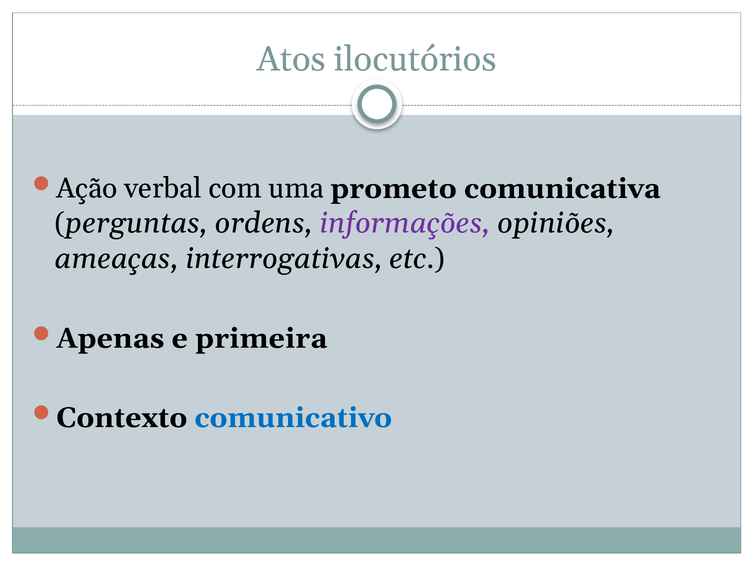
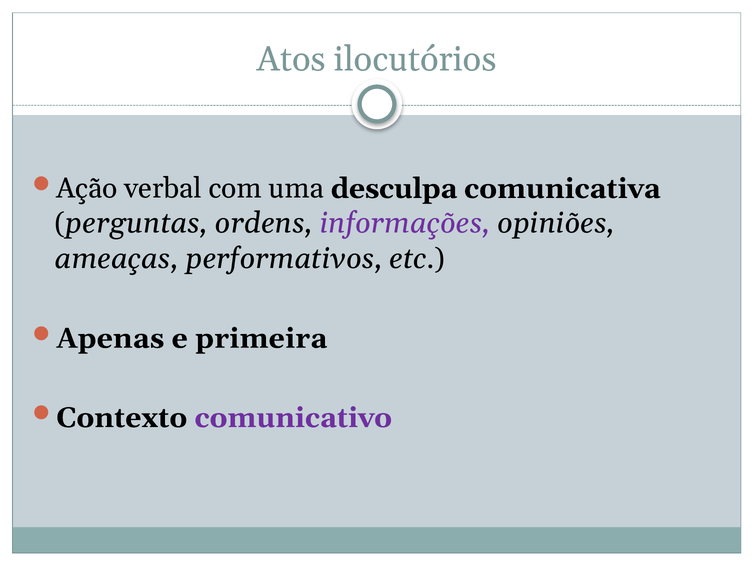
prometo: prometo -> desculpa
interrogativas: interrogativas -> performativos
comunicativo colour: blue -> purple
